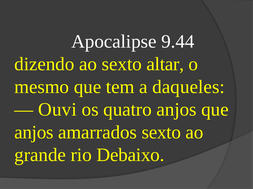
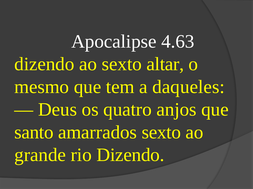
9.44: 9.44 -> 4.63
Ouvi: Ouvi -> Deus
anjos at (34, 133): anjos -> santo
rio Debaixo: Debaixo -> Dizendo
